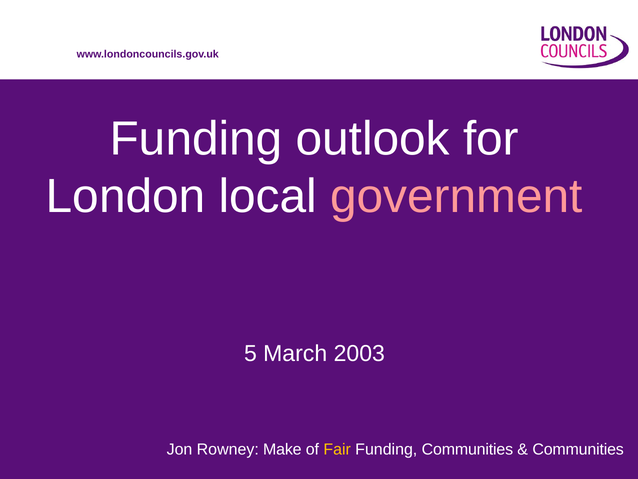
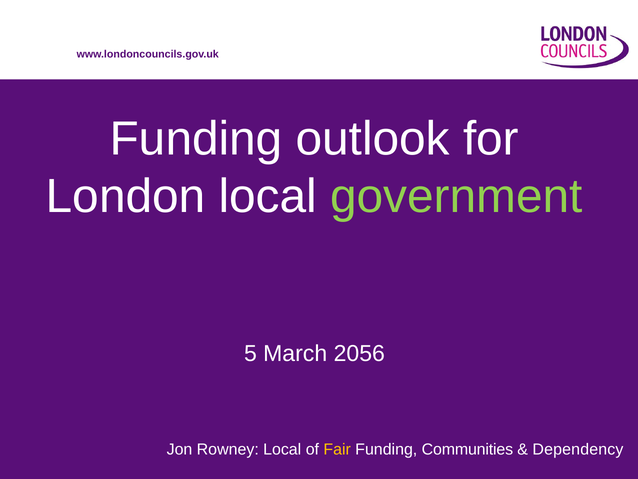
government colour: pink -> light green
2003: 2003 -> 2056
Rowney Make: Make -> Local
Communities at (578, 449): Communities -> Dependency
